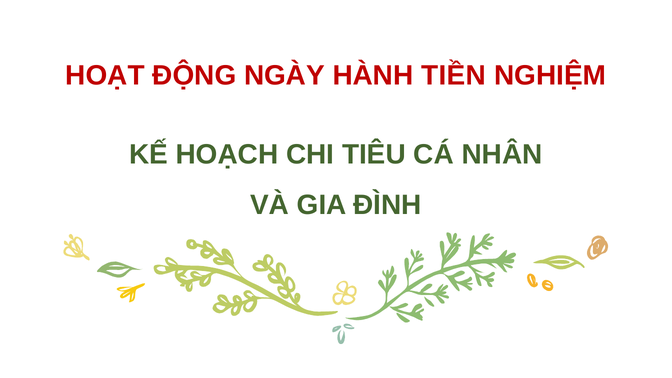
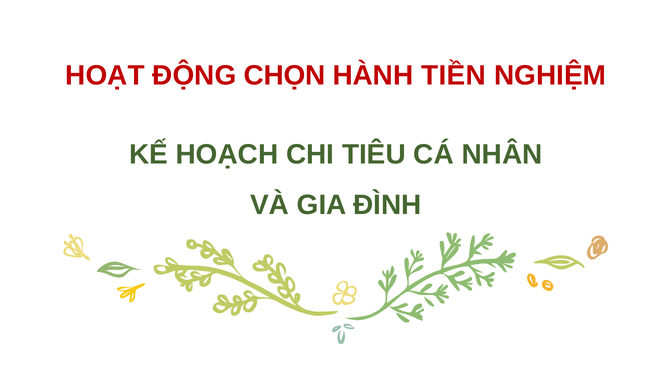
NGÀY: NGÀY -> CHỌN
